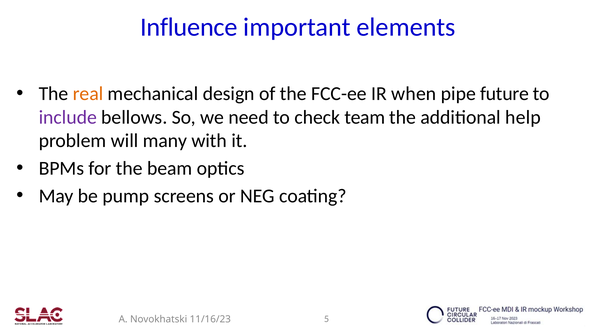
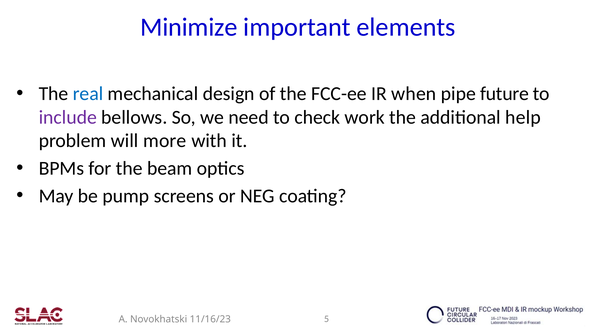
Influence: Influence -> Minimize
real colour: orange -> blue
team: team -> work
many: many -> more
